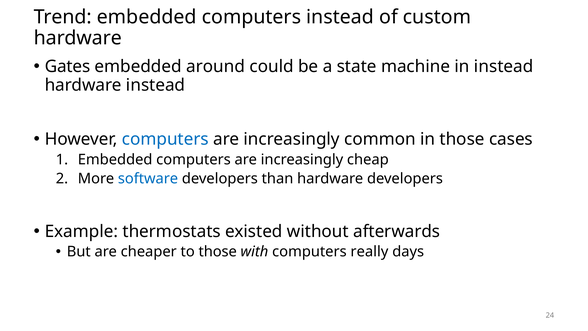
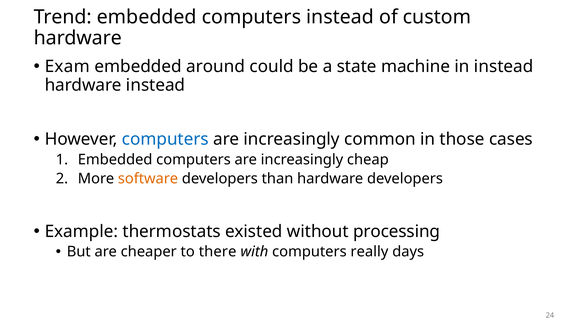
Gates: Gates -> Exam
software colour: blue -> orange
afterwards: afterwards -> processing
to those: those -> there
